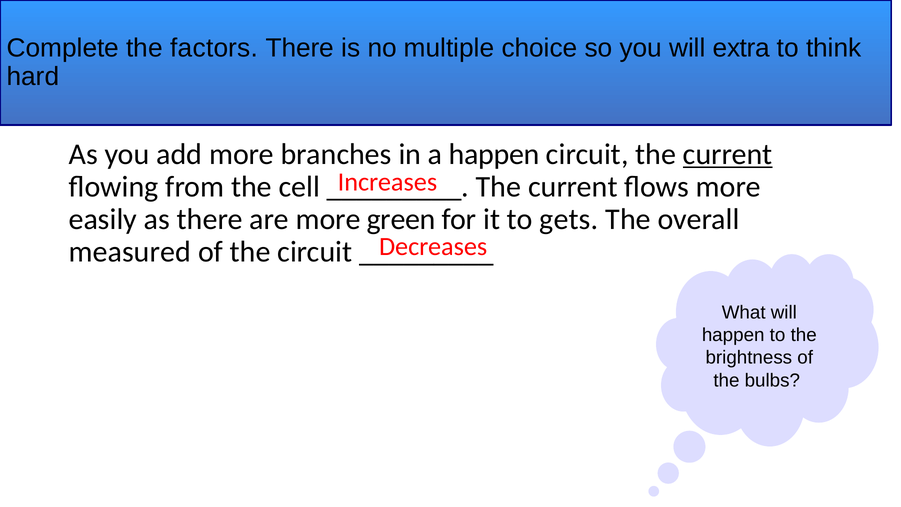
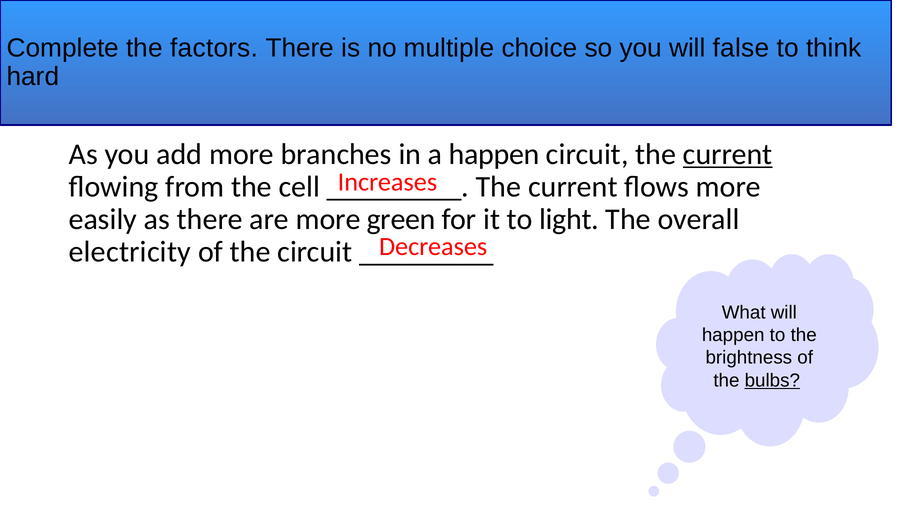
extra: extra -> false
gets: gets -> light
measured: measured -> electricity
bulbs underline: none -> present
